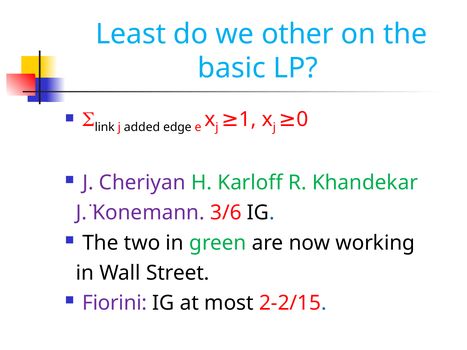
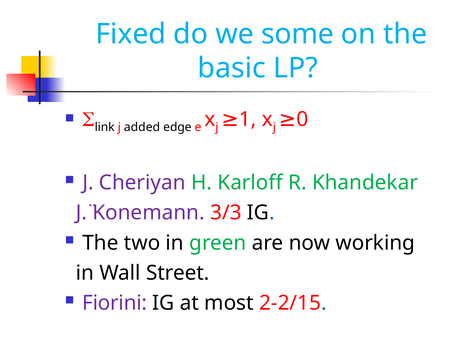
Least: Least -> Fixed
other: other -> some
3/6: 3/6 -> 3/3
